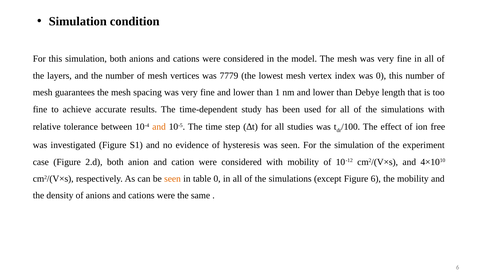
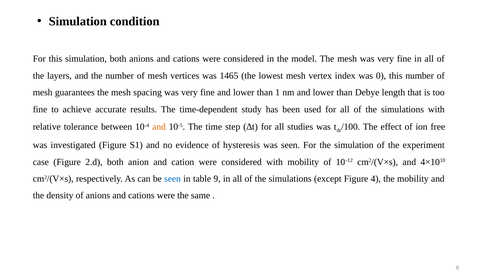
7779: 7779 -> 1465
seen at (173, 178) colour: orange -> blue
table 0: 0 -> 9
Figure 6: 6 -> 4
